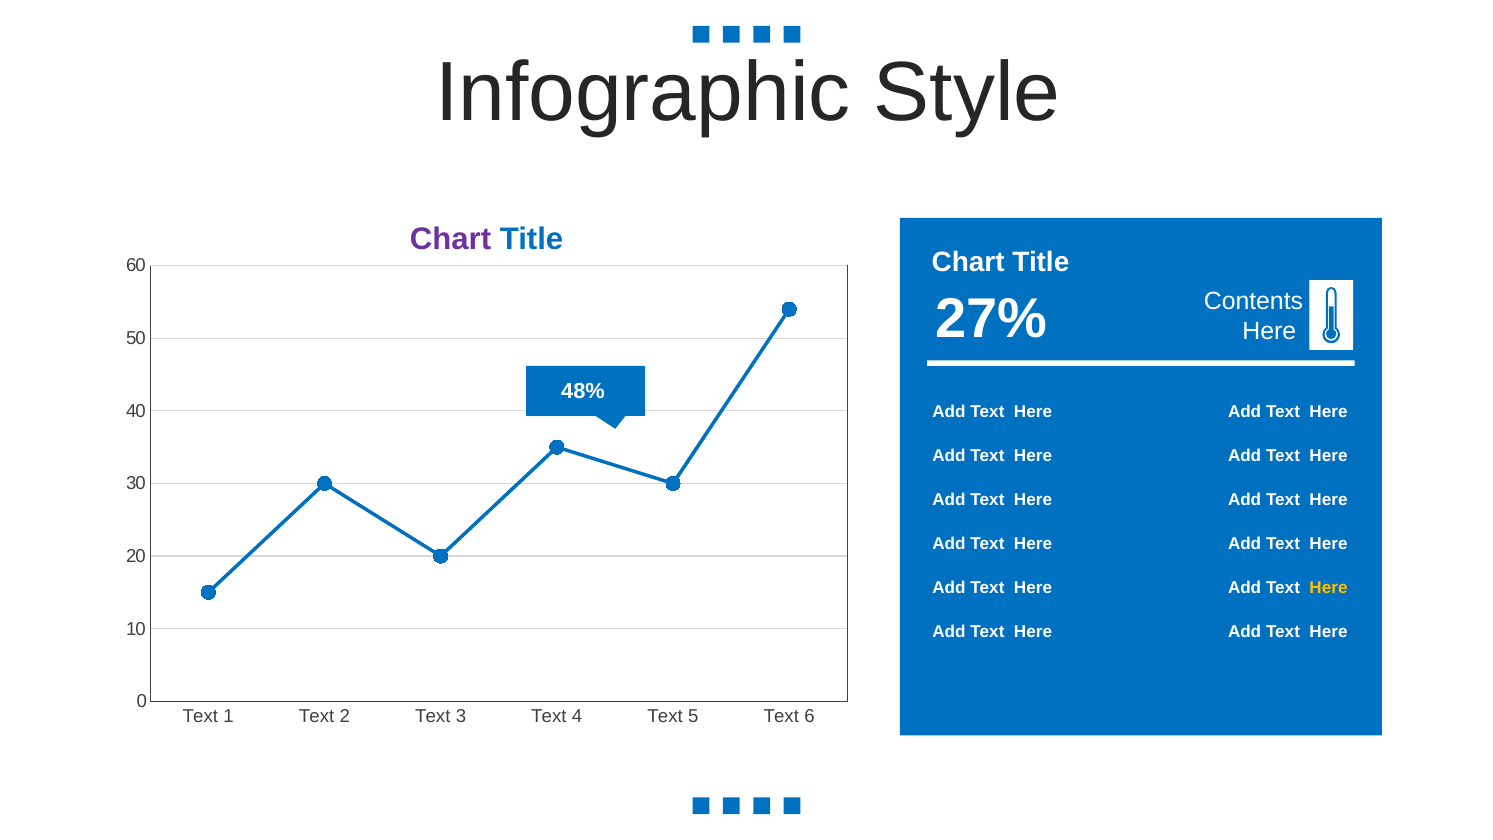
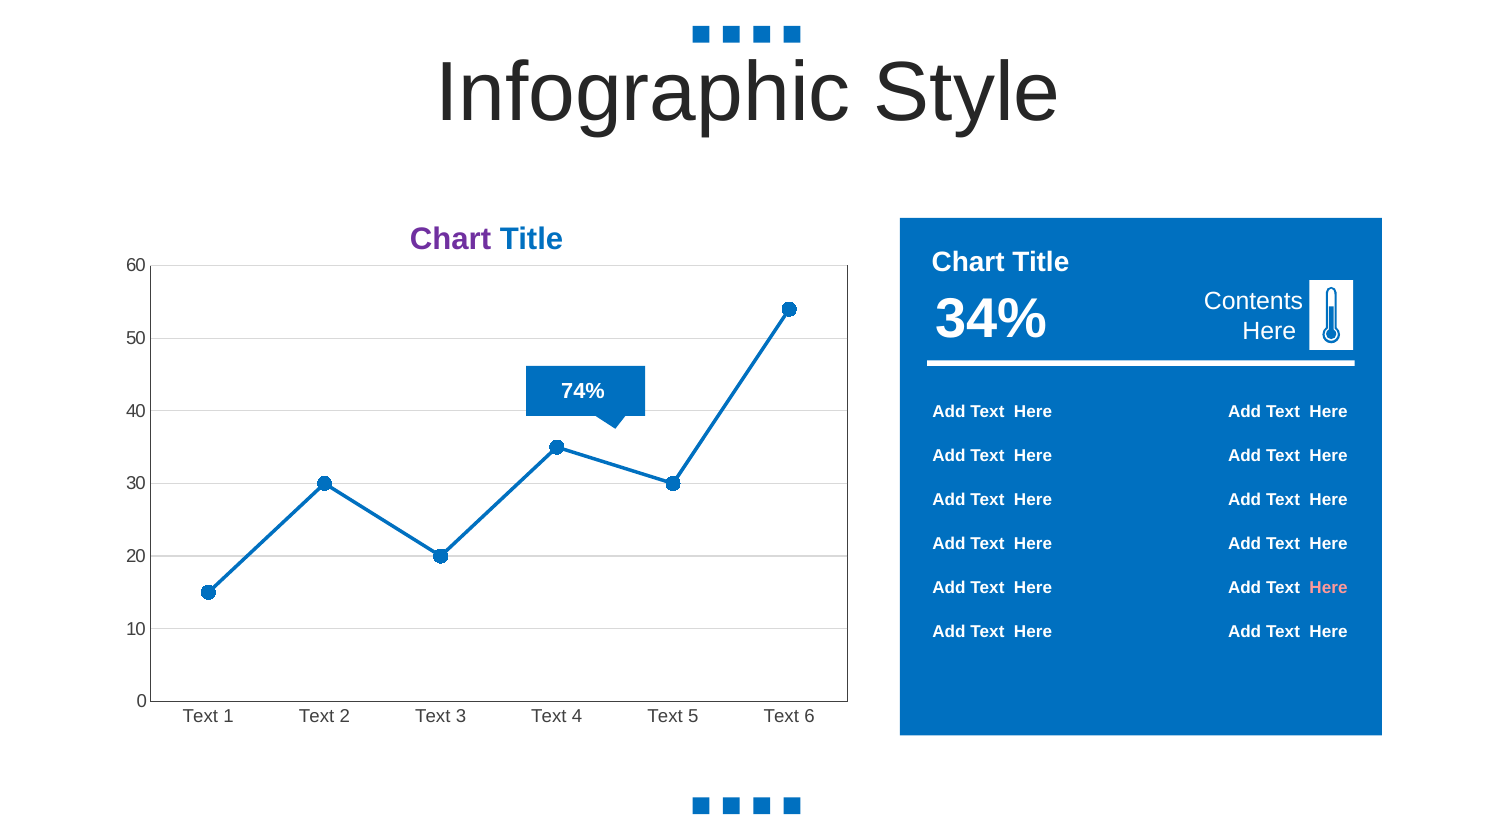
27%: 27% -> 34%
48%: 48% -> 74%
Here at (1329, 588) colour: yellow -> pink
